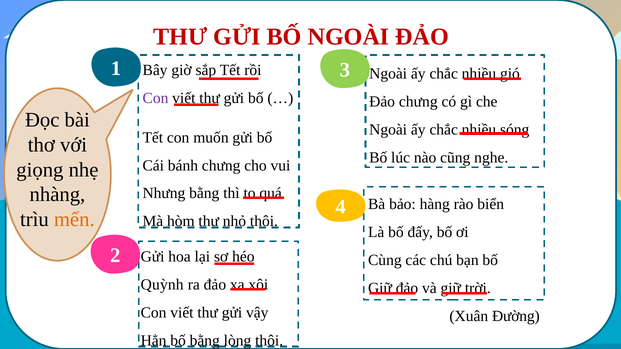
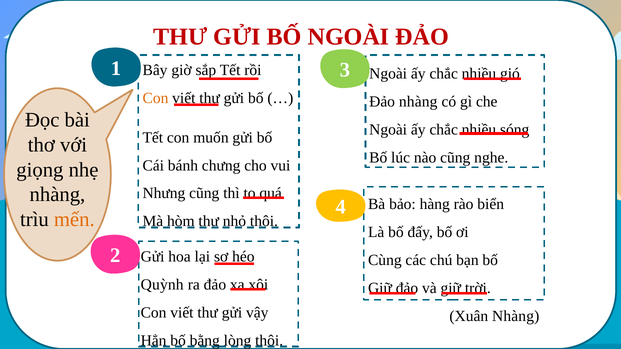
Con at (155, 98) colour: purple -> orange
Đảo chưng: chưng -> nhàng
Nhưng bằng: bằng -> cũng
Xuân Đường: Đường -> Nhàng
